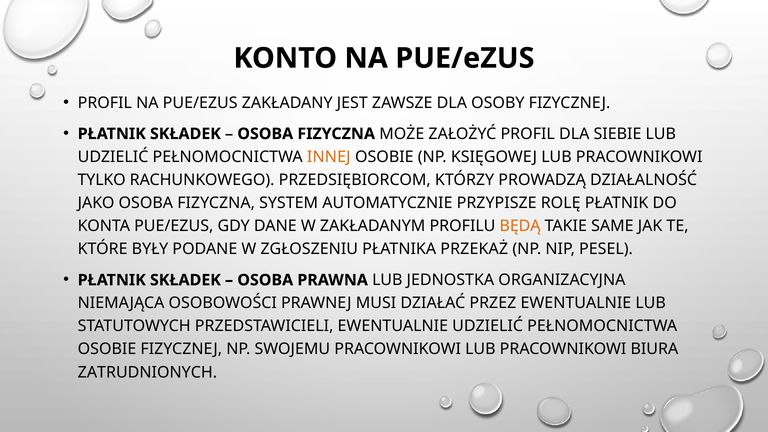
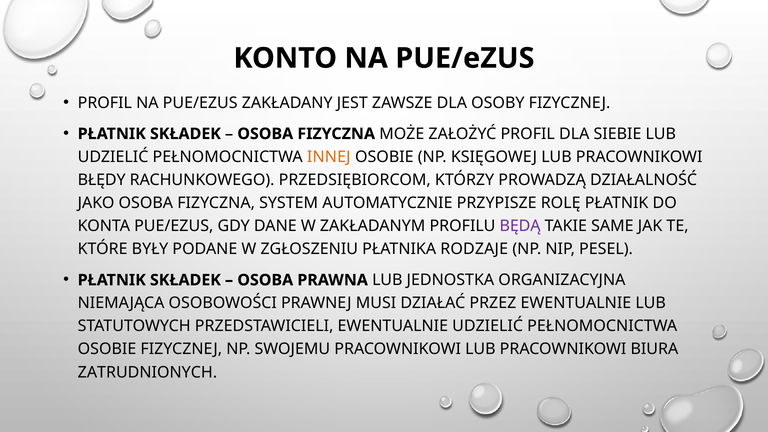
TYLKO: TYLKO -> BŁĘDY
BĘDĄ colour: orange -> purple
PRZEKAŻ: PRZEKAŻ -> RODZAJE
